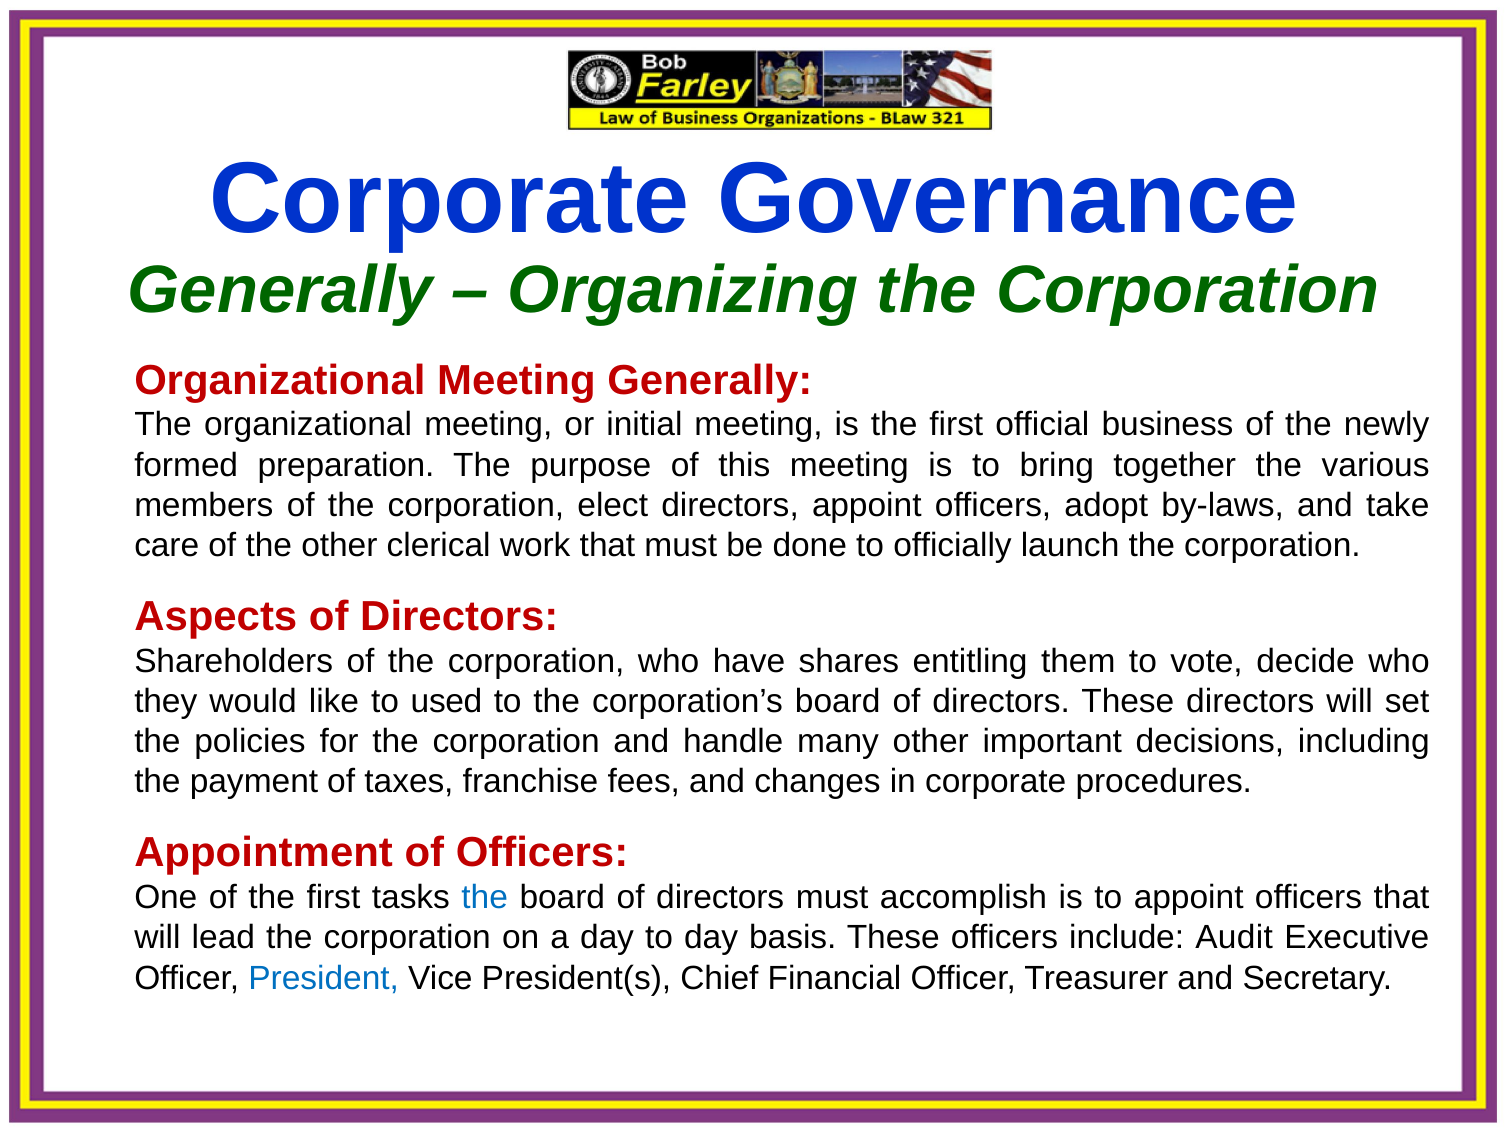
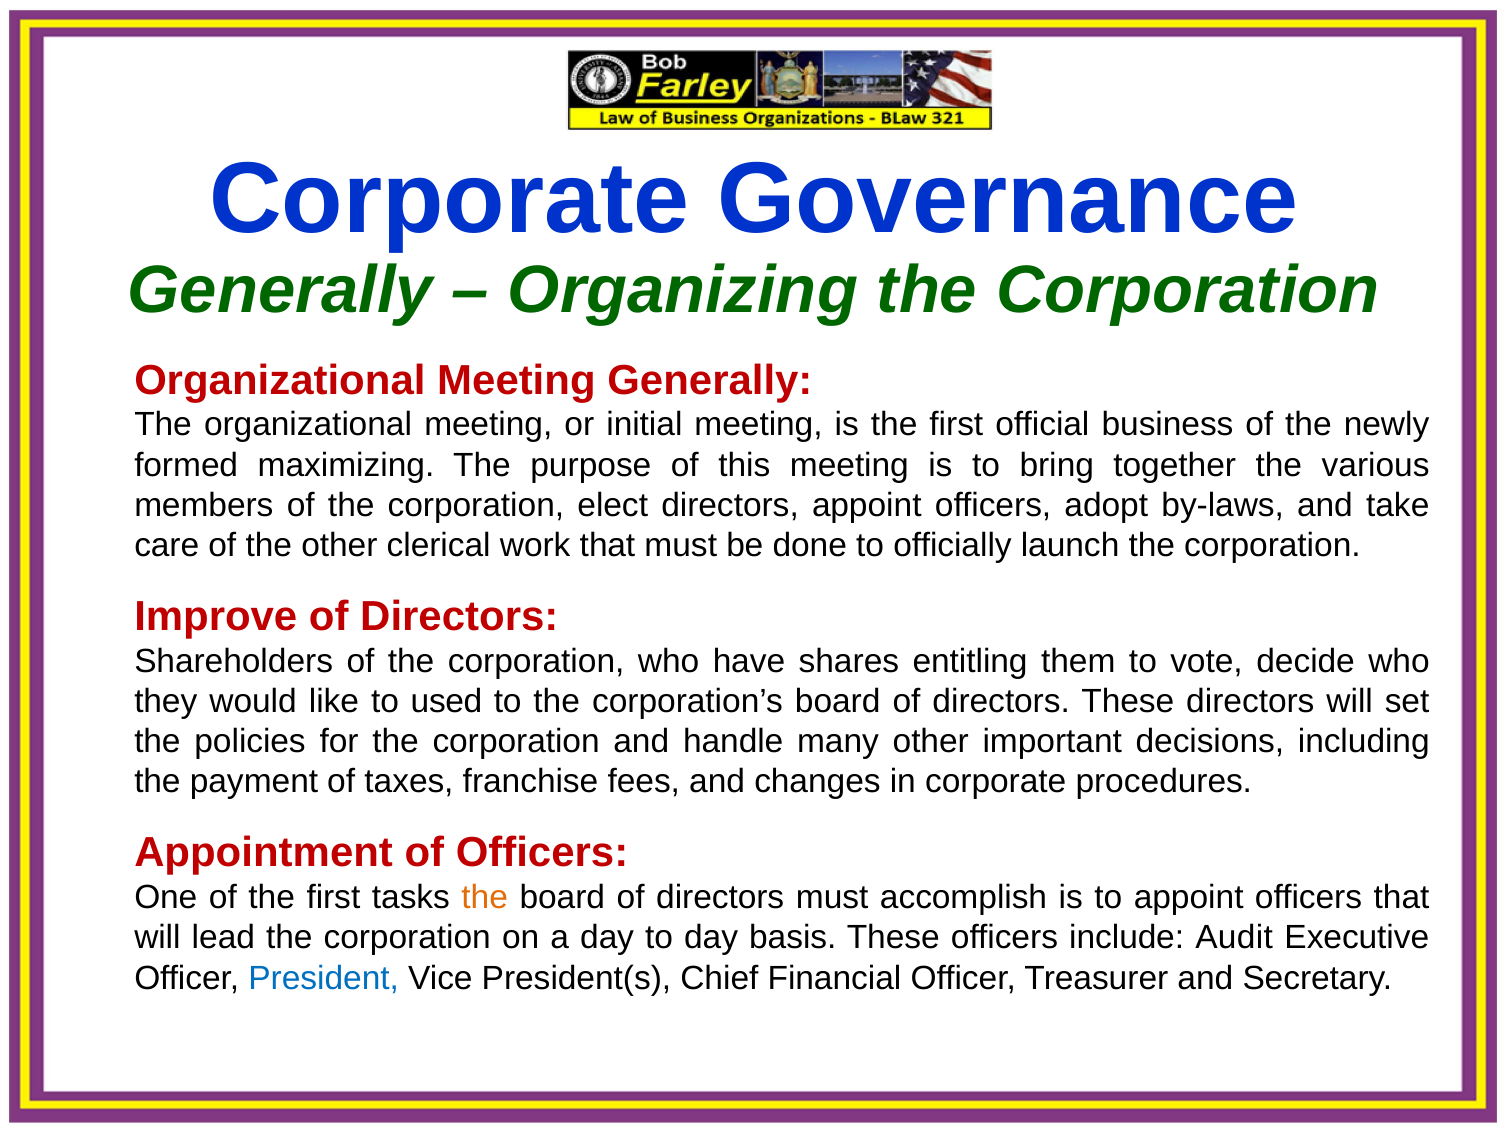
preparation: preparation -> maximizing
Aspects: Aspects -> Improve
the at (485, 897) colour: blue -> orange
